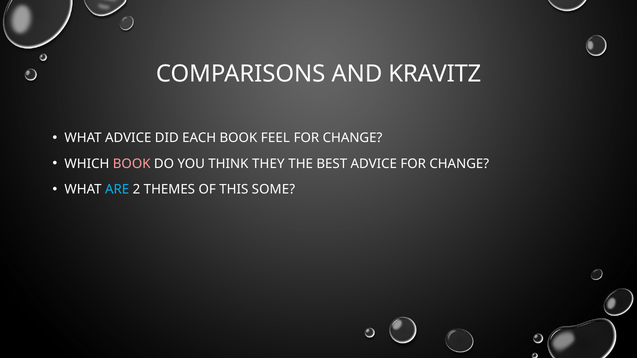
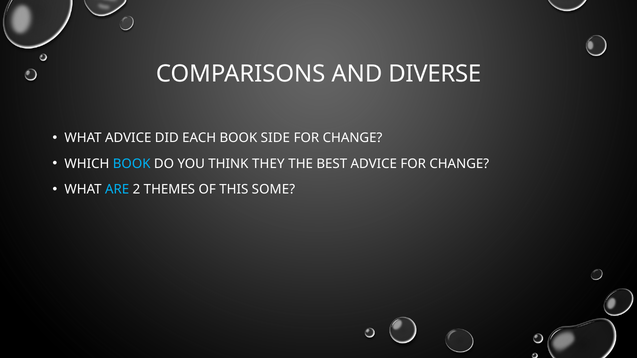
KRAVITZ: KRAVITZ -> DIVERSE
FEEL: FEEL -> SIDE
BOOK at (132, 164) colour: pink -> light blue
